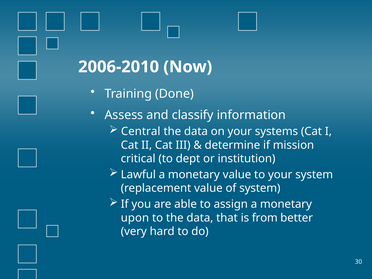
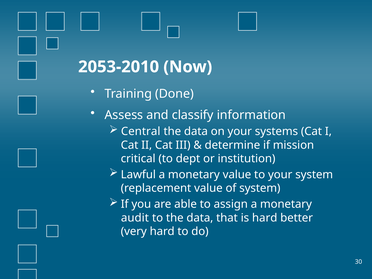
2006-2010: 2006-2010 -> 2053-2010
upon: upon -> audit
is from: from -> hard
